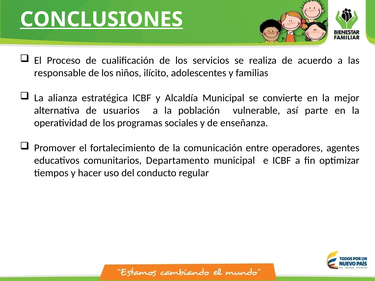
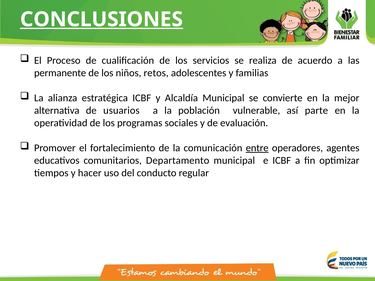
responsable: responsable -> permanente
ilícito: ilícito -> retos
enseñanza: enseñanza -> evaluación
entre underline: none -> present
